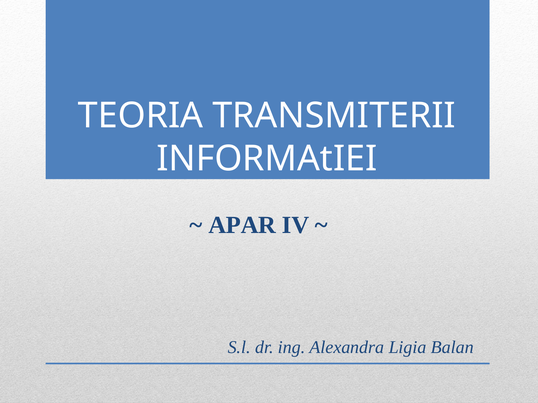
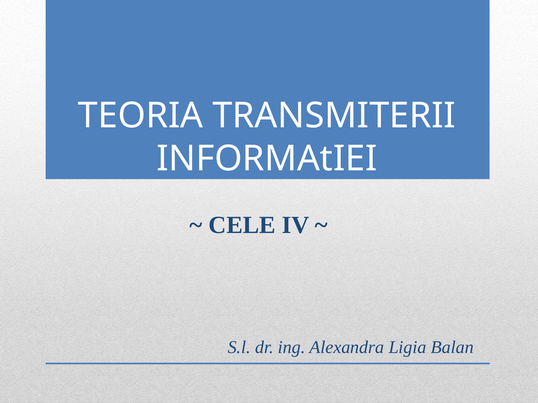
APAR: APAR -> CELE
